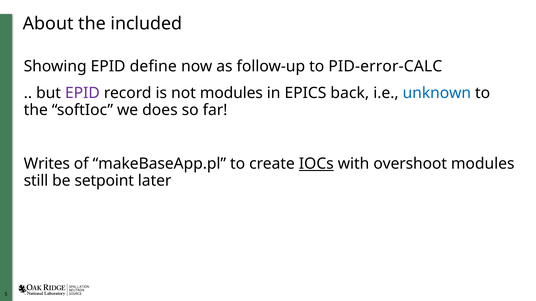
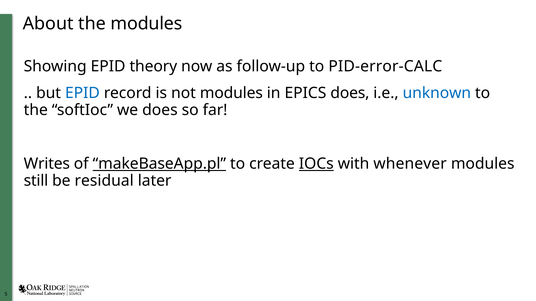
the included: included -> modules
define: define -> theory
EPID at (82, 93) colour: purple -> blue
EPICS back: back -> does
makeBaseApp.pl underline: none -> present
overshoot: overshoot -> whenever
setpoint: setpoint -> residual
